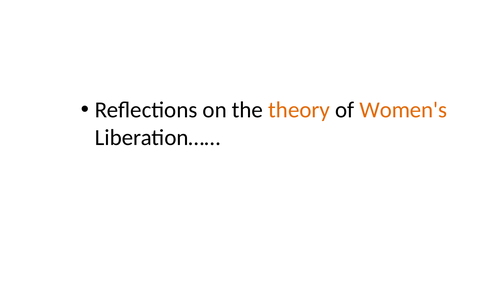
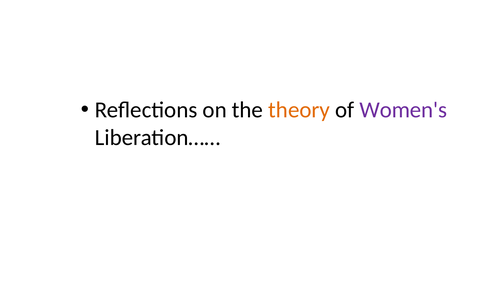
Women's colour: orange -> purple
